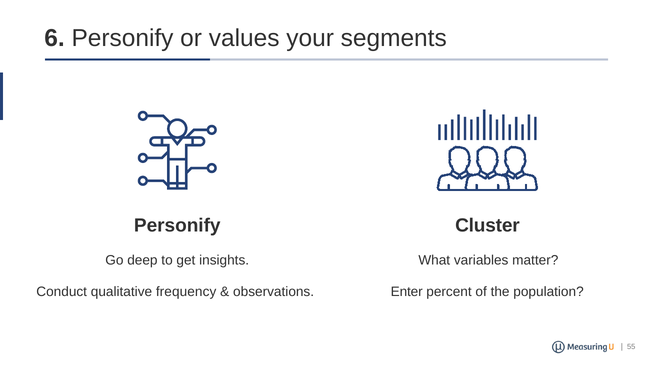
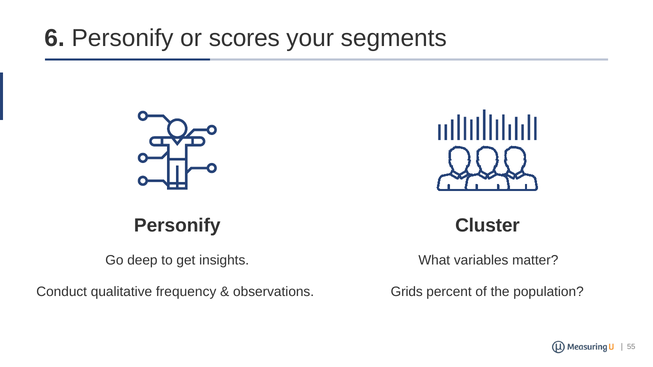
values: values -> scores
Enter: Enter -> Grids
